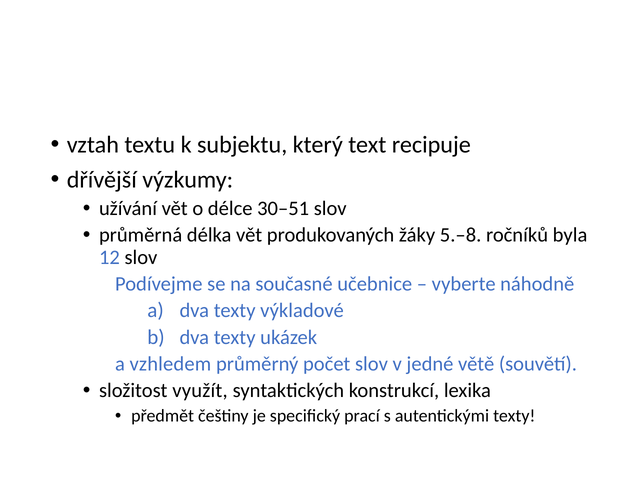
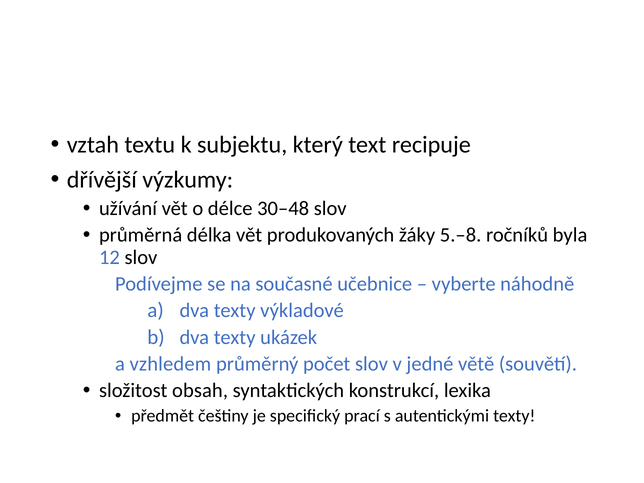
30–51: 30–51 -> 30–48
využít: využít -> obsah
